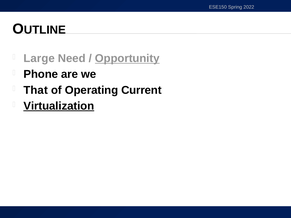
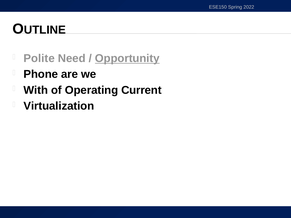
Large: Large -> Polite
That: That -> With
Virtualization underline: present -> none
